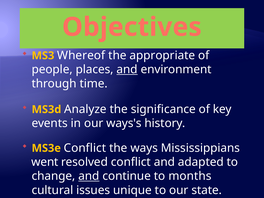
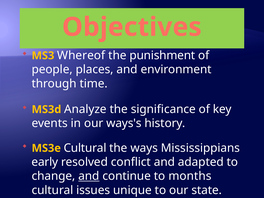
appropriate: appropriate -> punishment
and at (127, 69) underline: present -> none
MS3e Conflict: Conflict -> Cultural
went: went -> early
